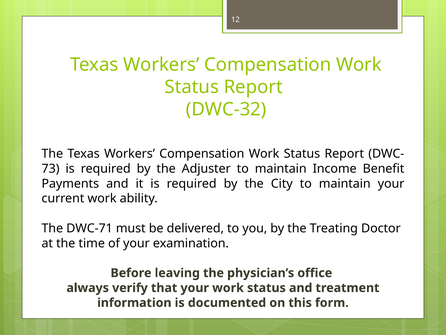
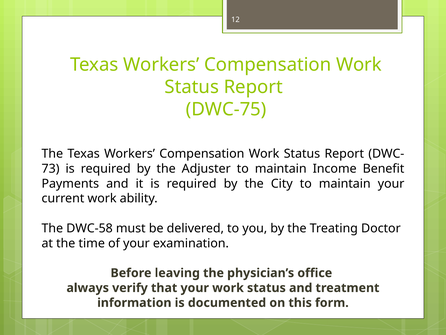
DWC-32: DWC-32 -> DWC-75
DWC-71: DWC-71 -> DWC-58
